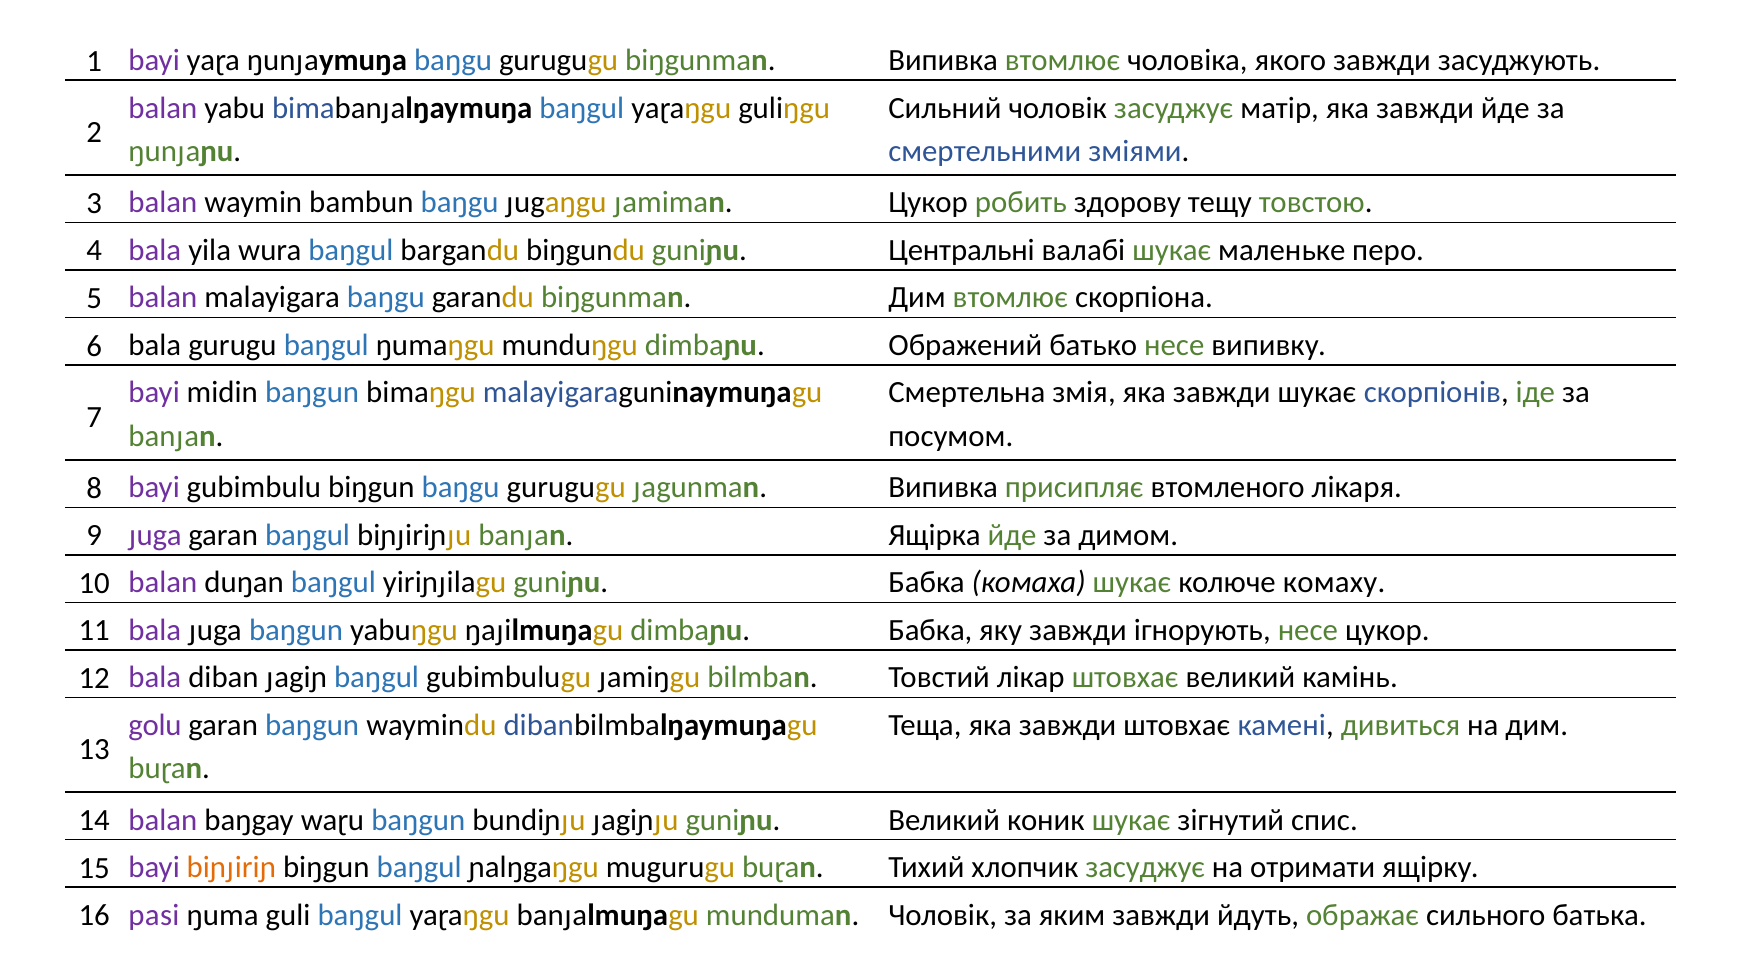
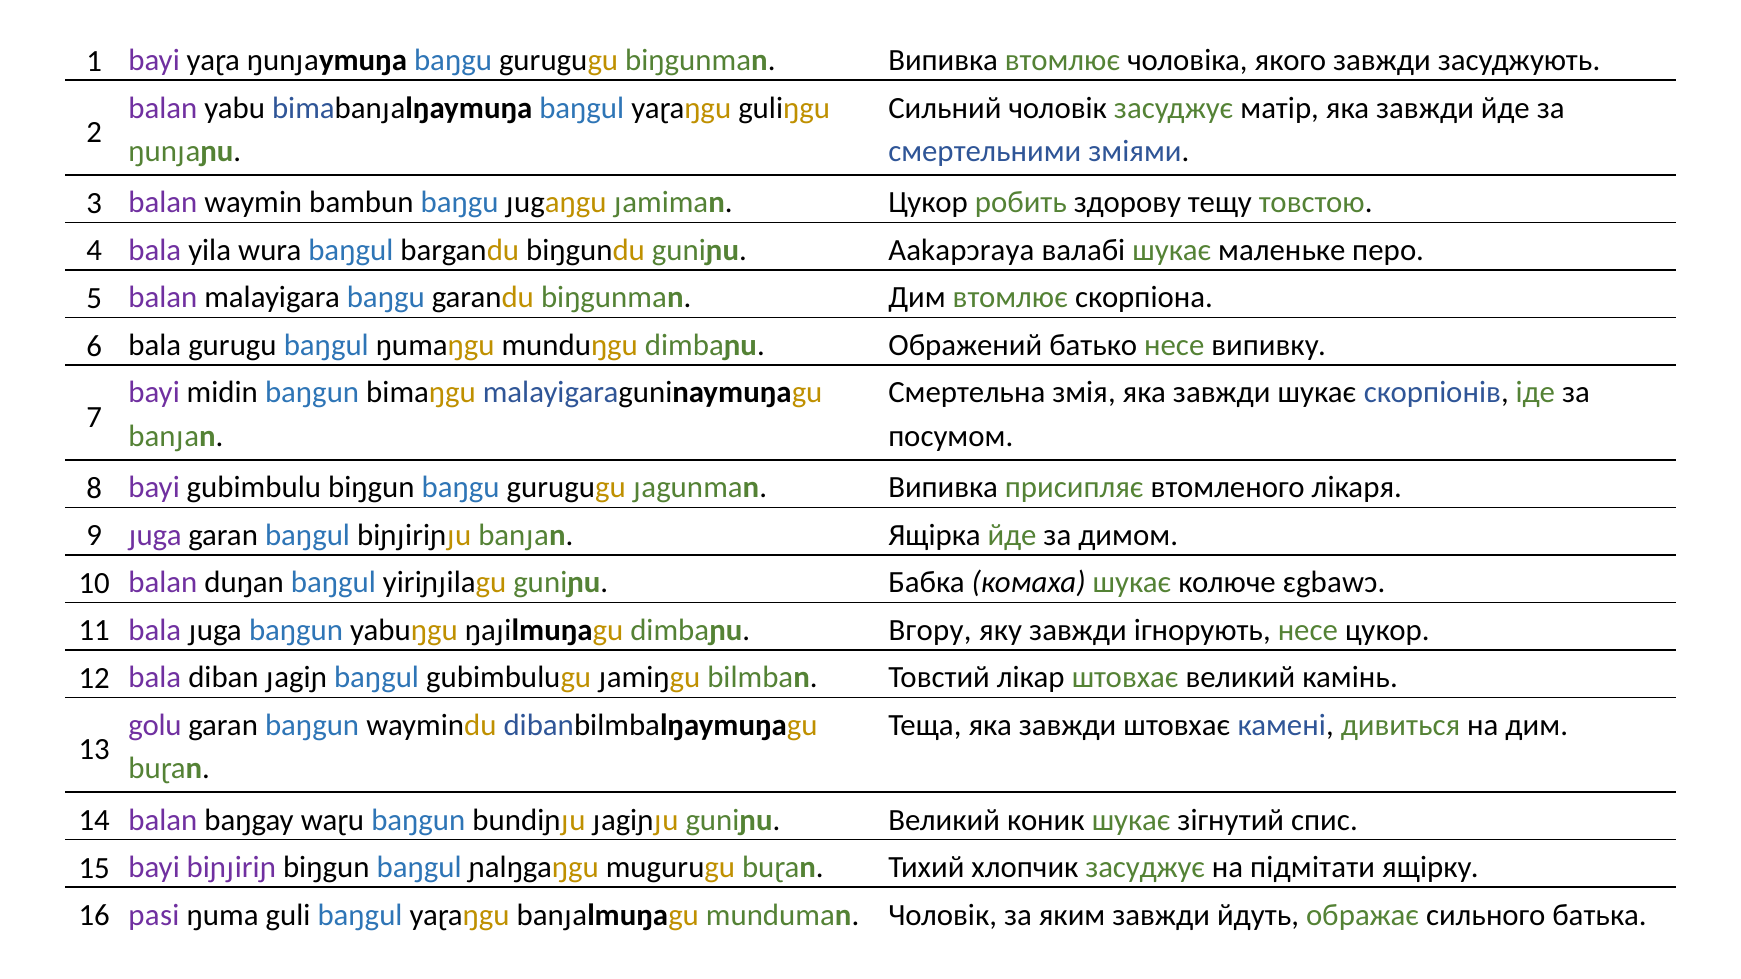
Центральні: Центральні -> Aakapɔraya
комаху: комаху -> ɛgbawɔ
dimbaɲu Бабка: Бабка -> Вгору
biɲɟiriɲ colour: orange -> purple
отримати: отримати -> підмітати
